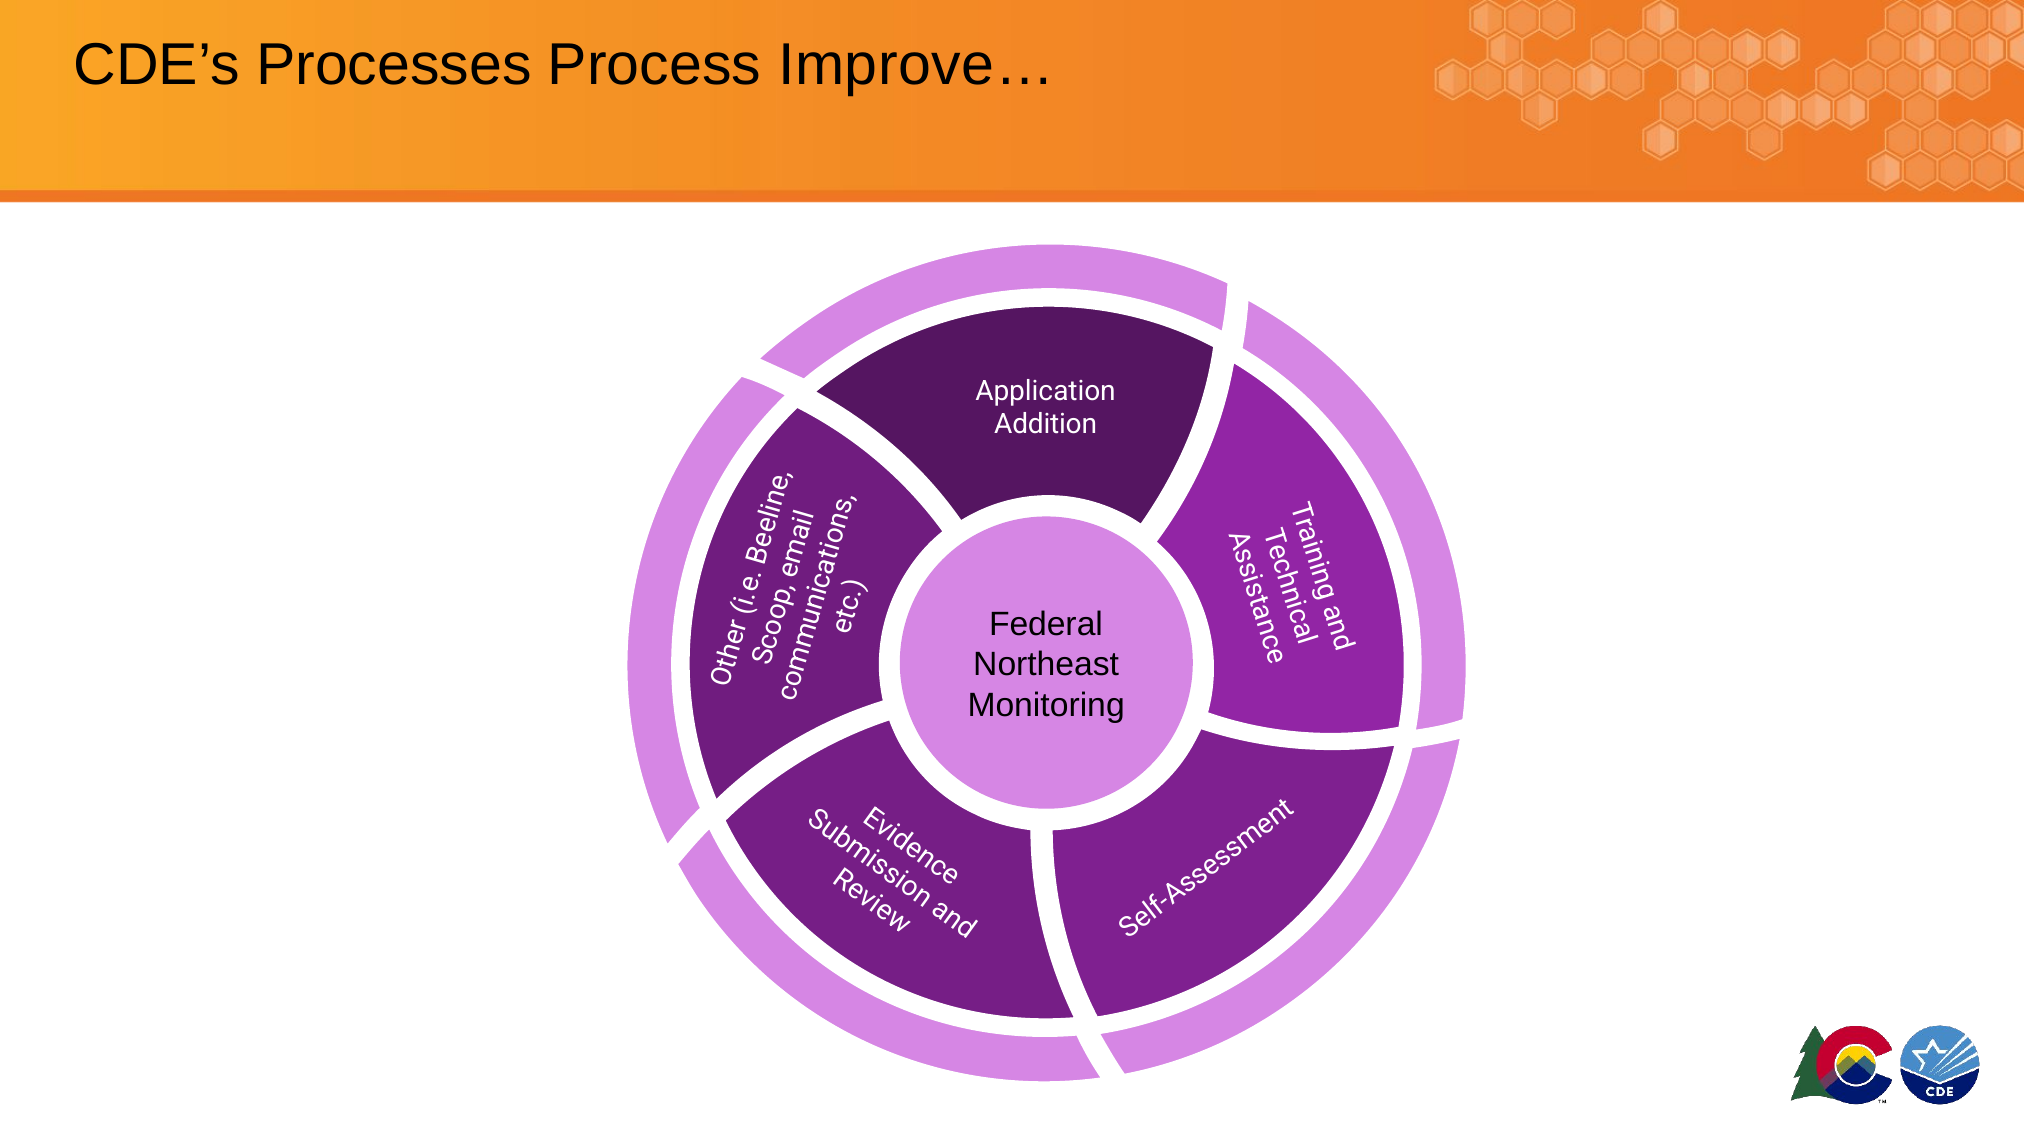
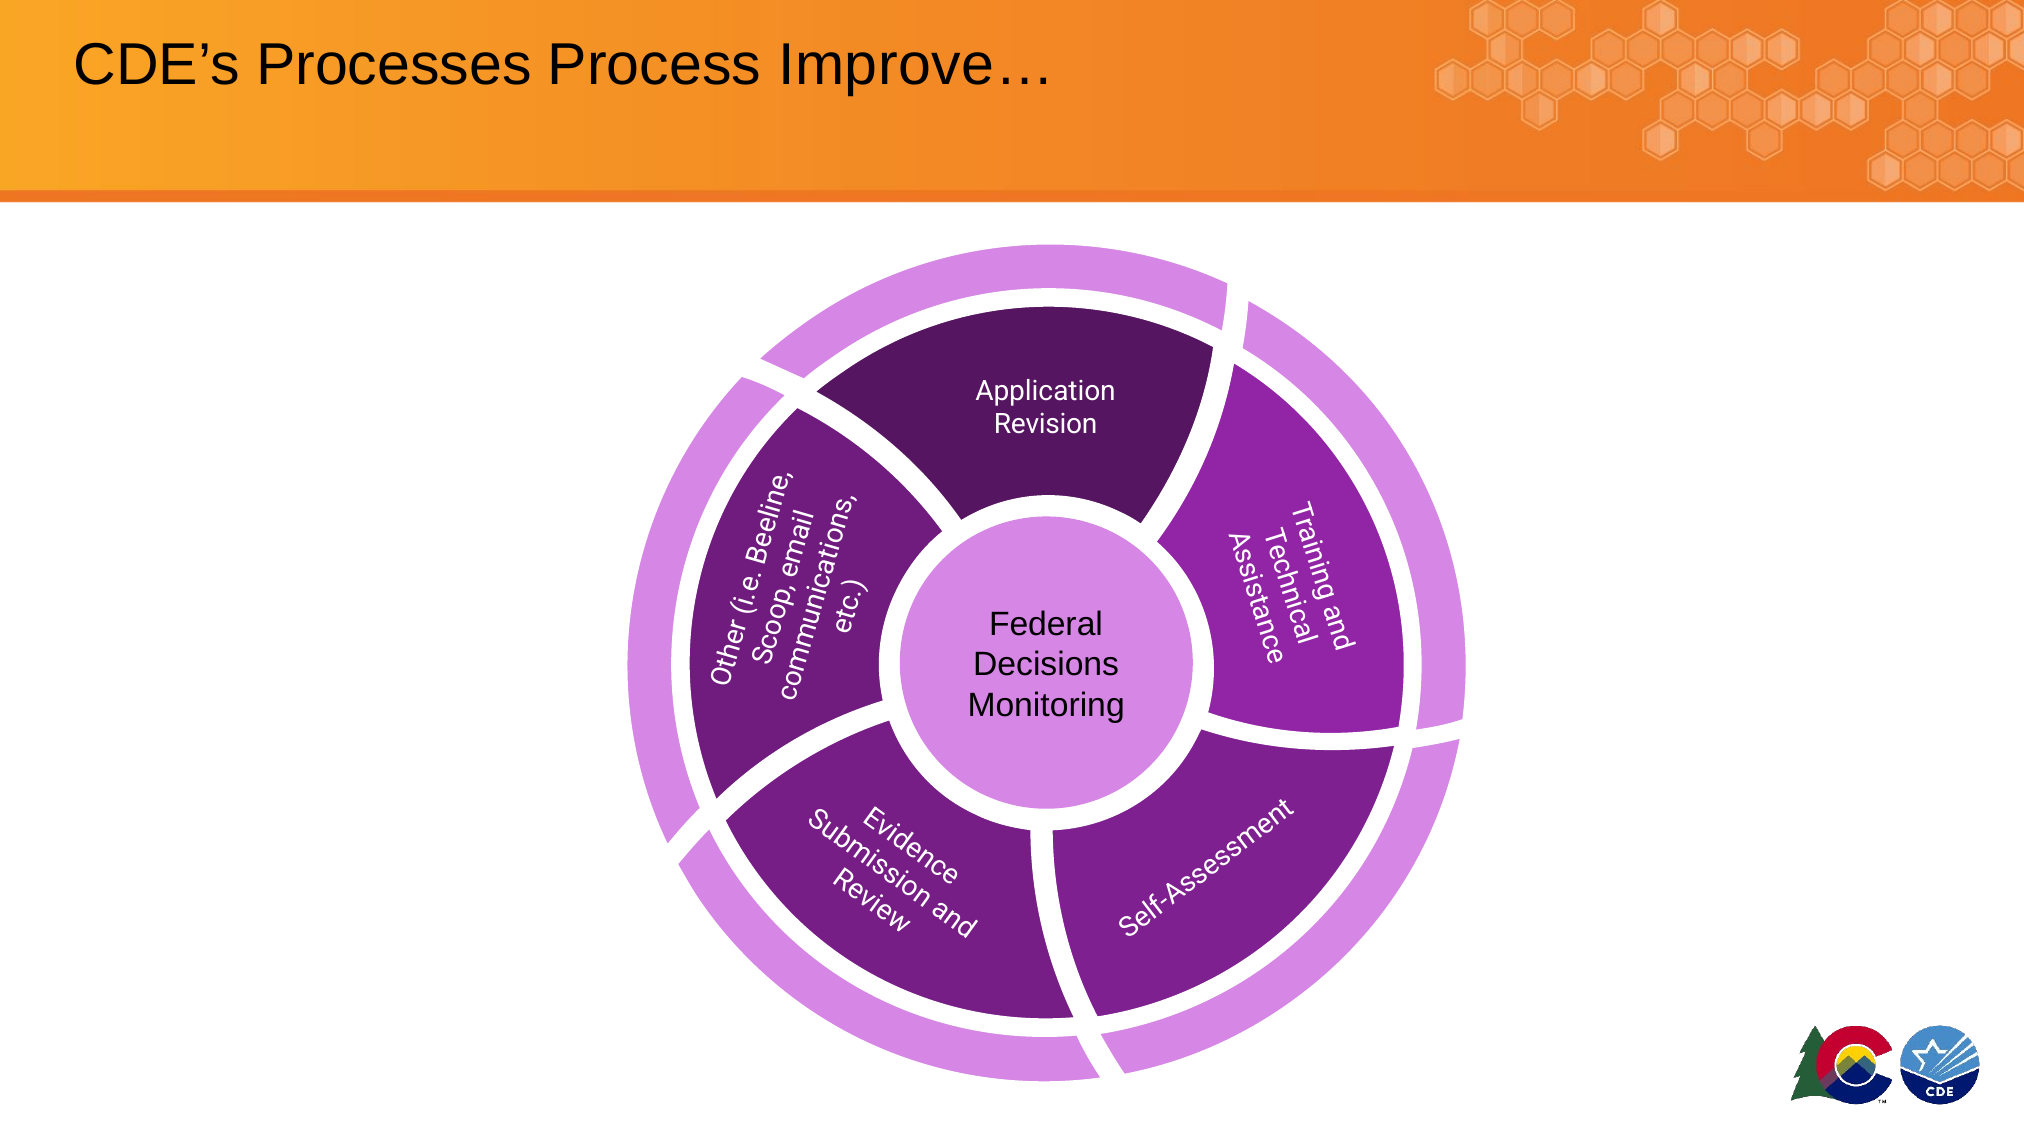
Addition: Addition -> Revision
Northeast: Northeast -> Decisions
